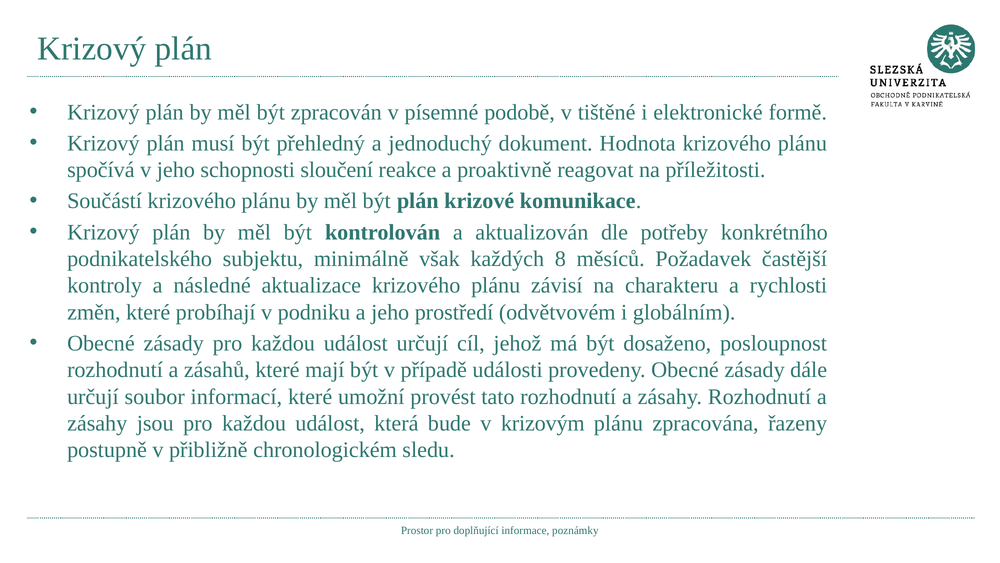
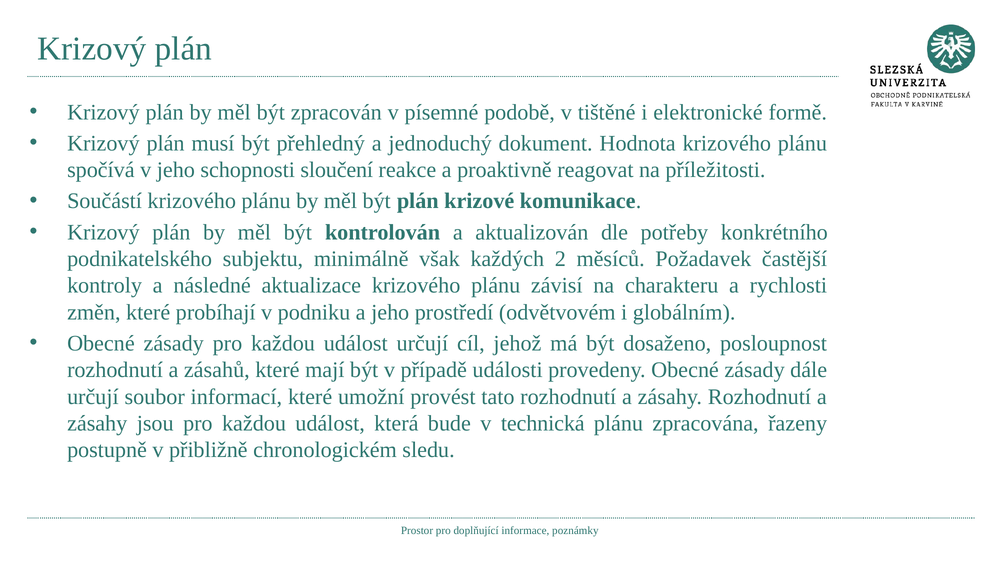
8: 8 -> 2
krizovým: krizovým -> technická
